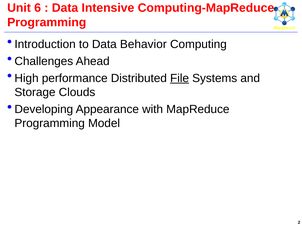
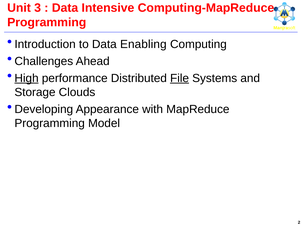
6: 6 -> 3
Behavior: Behavior -> Enabling
High underline: none -> present
